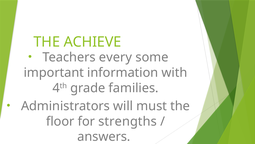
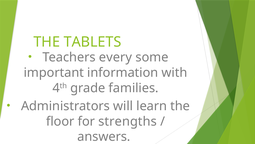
ACHIEVE: ACHIEVE -> TABLETS
must: must -> learn
